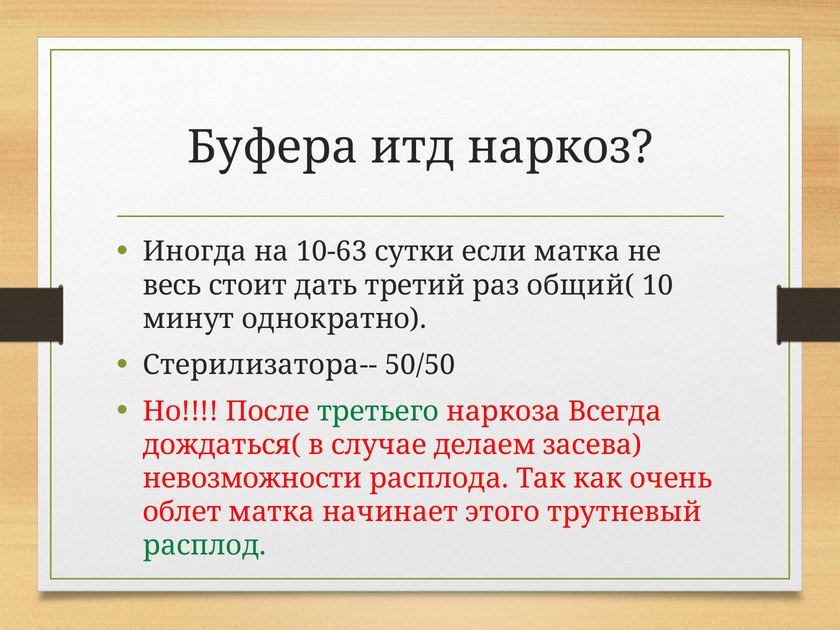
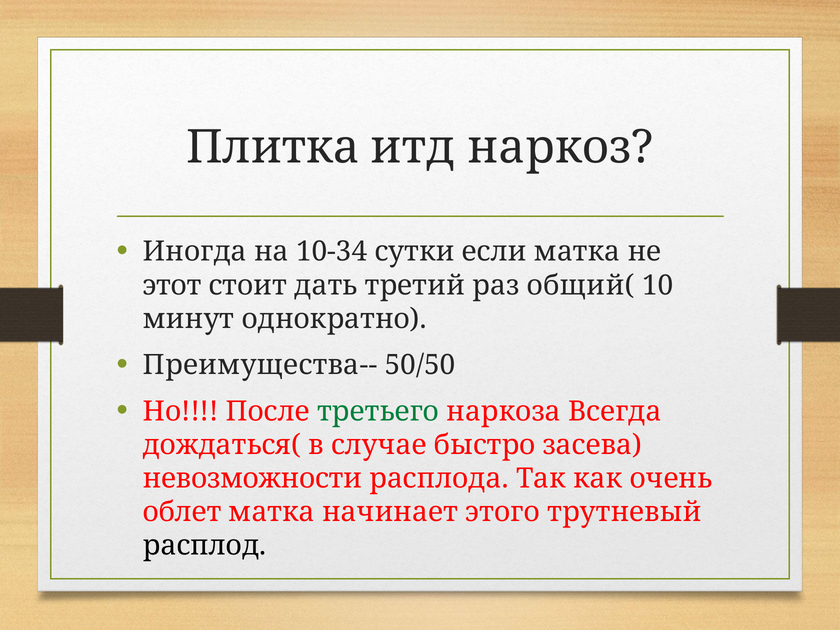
Буфера: Буфера -> Плитка
10-63: 10-63 -> 10-34
весь: весь -> этот
Стерилизатора--: Стерилизатора-- -> Преимущества--
делаем: делаем -> быстро
расплод colour: green -> black
